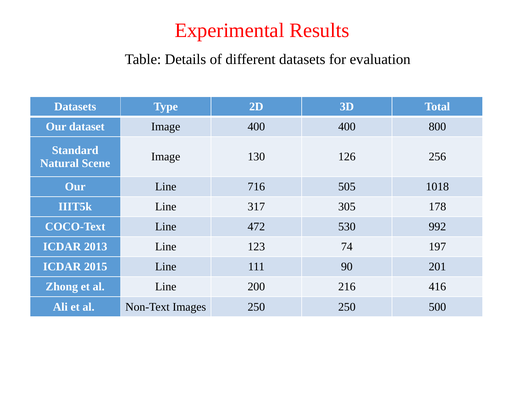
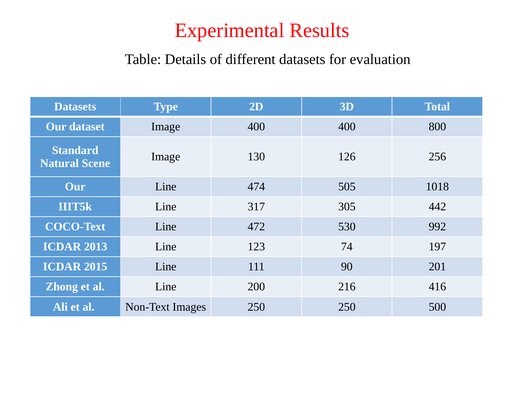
716: 716 -> 474
178: 178 -> 442
